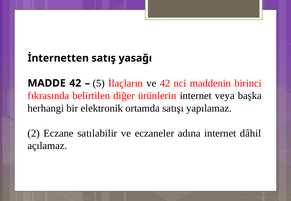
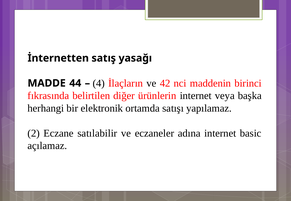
MADDE 42: 42 -> 44
5: 5 -> 4
dâhil: dâhil -> basic
